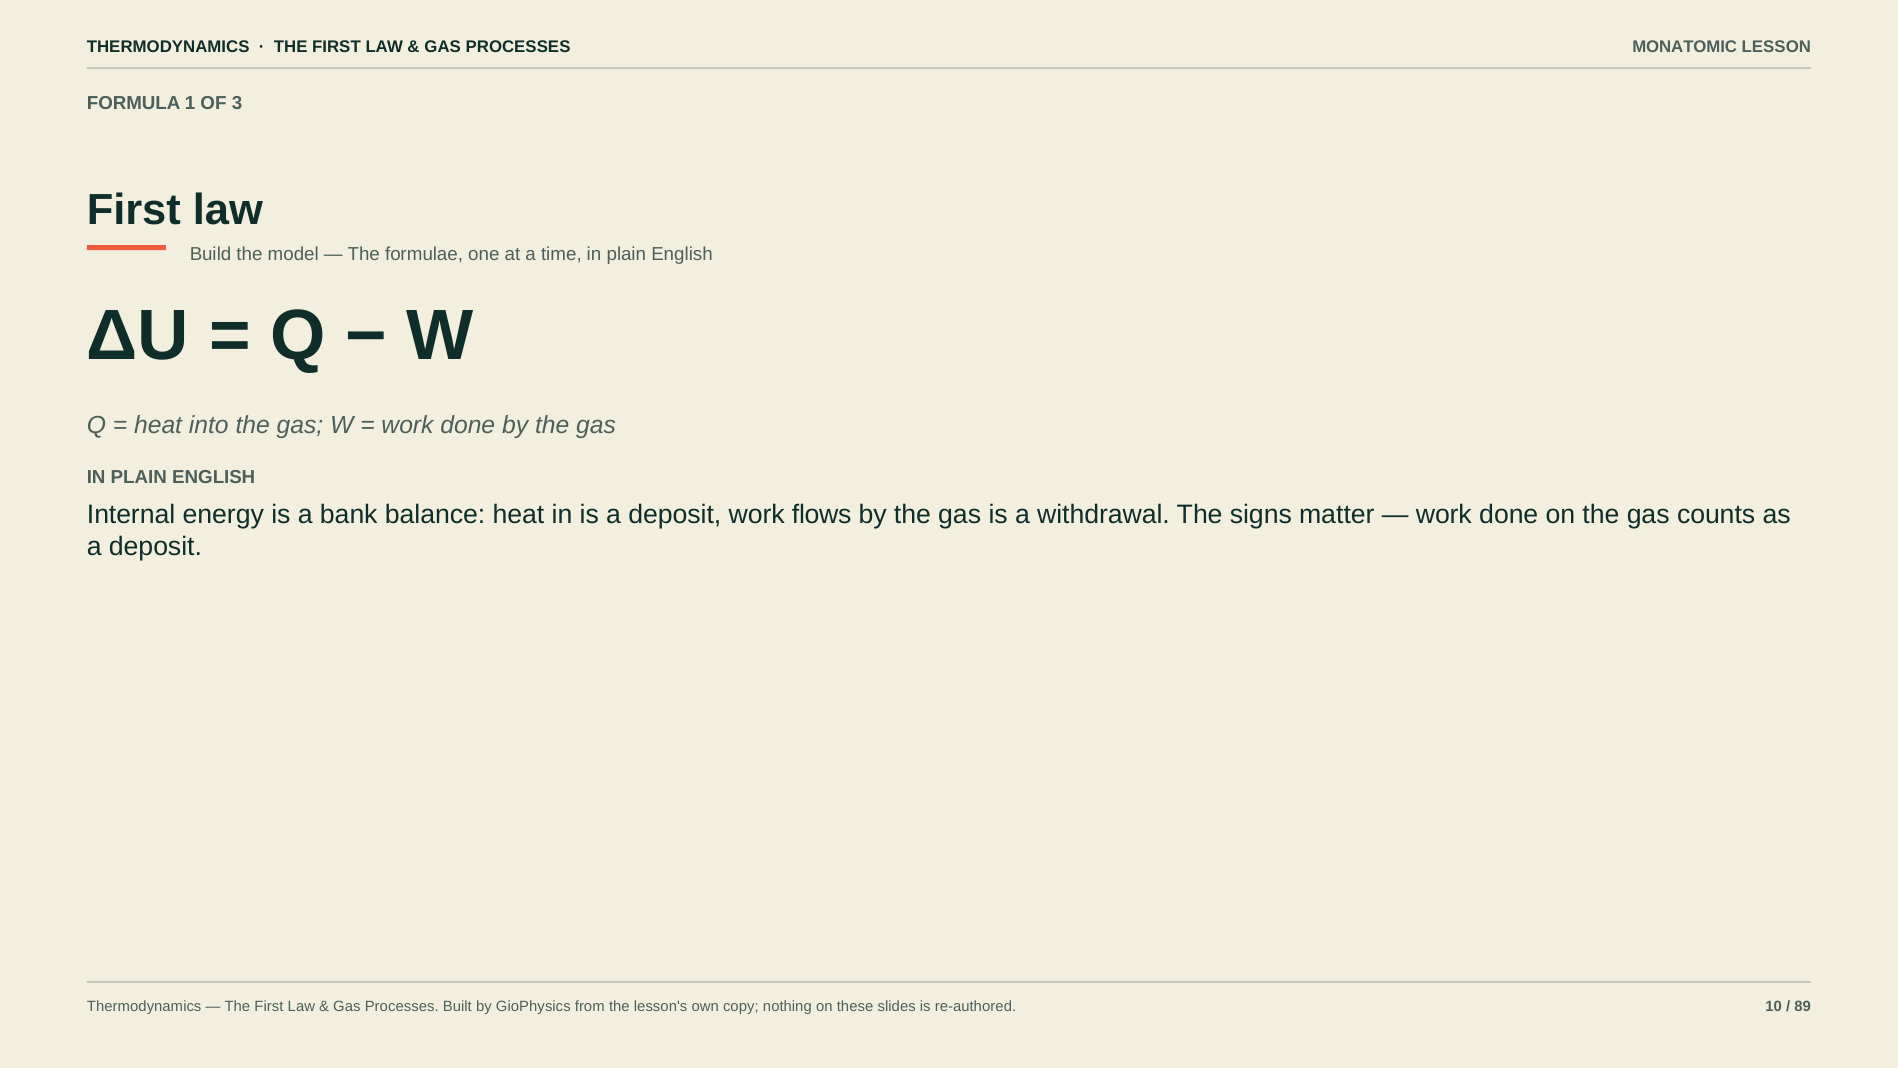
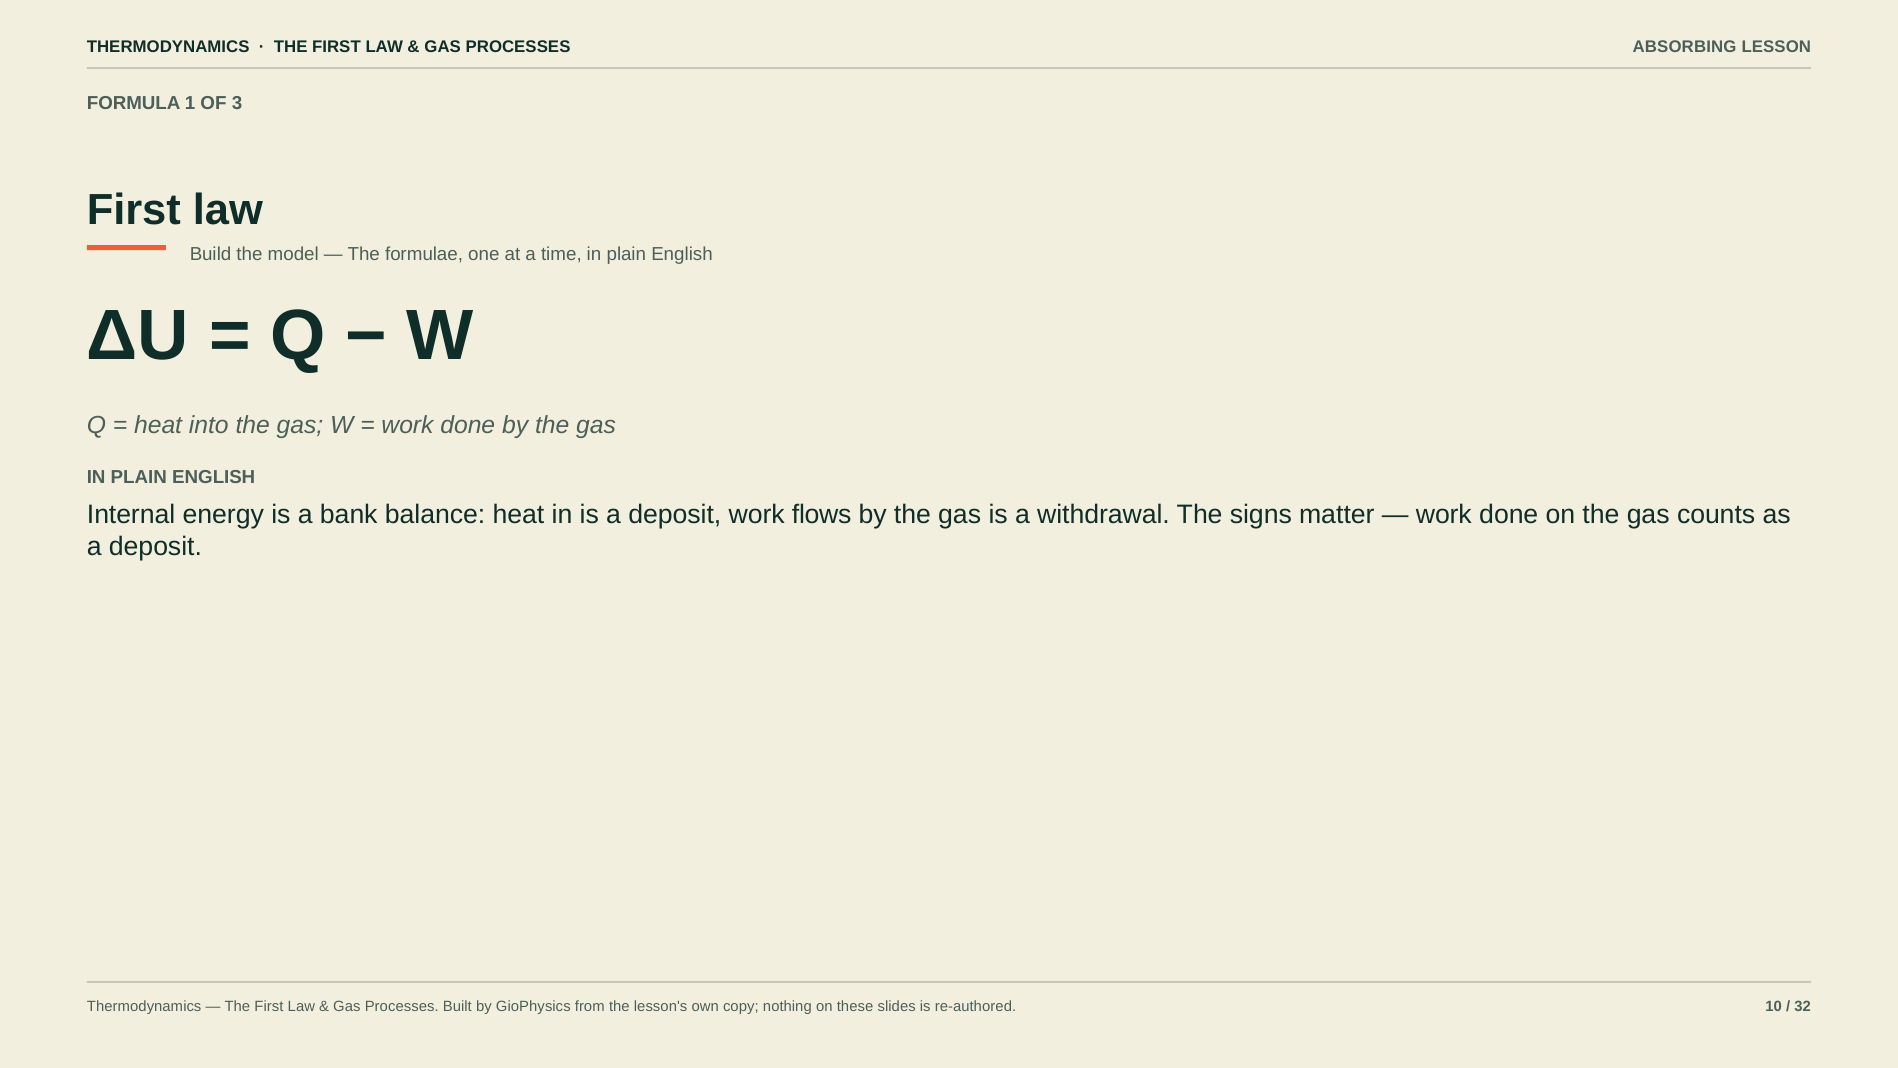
MONATOMIC: MONATOMIC -> ABSORBING
89: 89 -> 32
